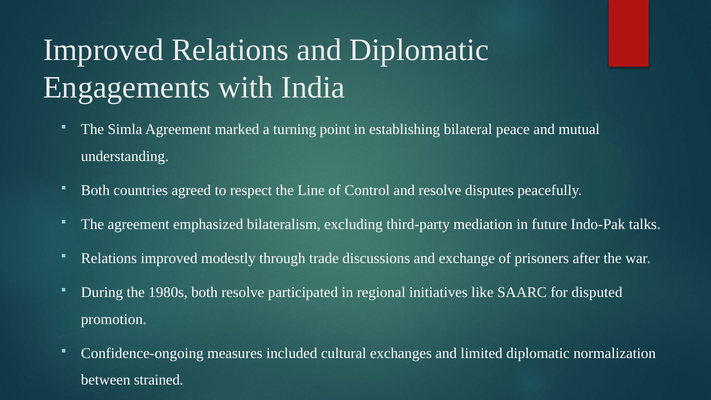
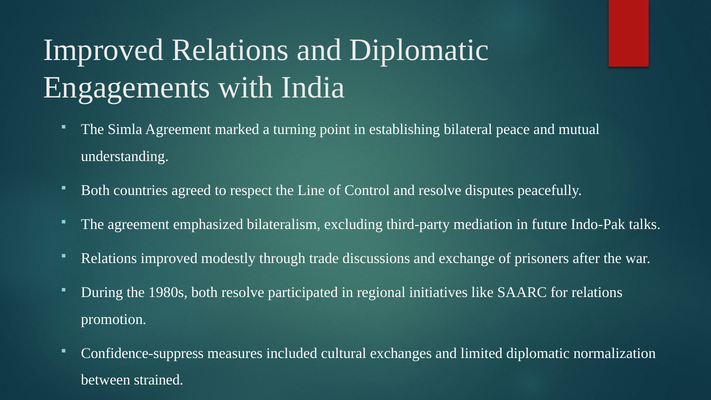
for disputed: disputed -> relations
Confidence-ongoing: Confidence-ongoing -> Confidence-suppress
